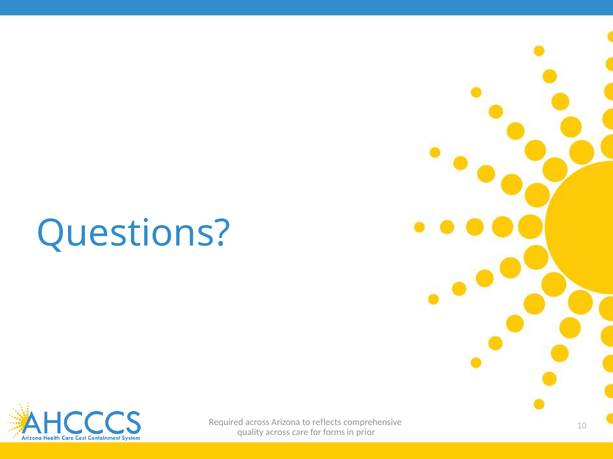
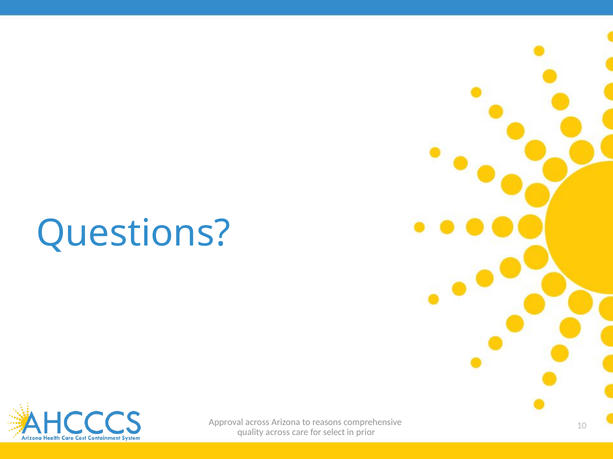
Required: Required -> Approval
reflects: reflects -> reasons
forms: forms -> select
